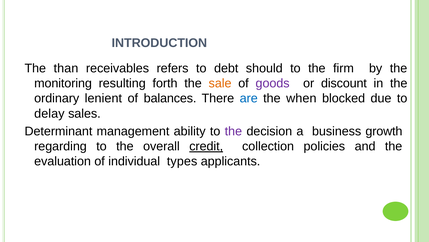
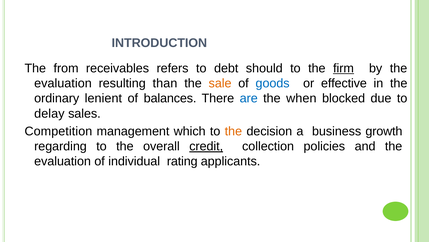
than: than -> from
firm underline: none -> present
monitoring at (63, 83): monitoring -> evaluation
forth: forth -> than
goods colour: purple -> blue
discount: discount -> effective
Determinant: Determinant -> Competition
ability: ability -> which
the at (233, 131) colour: purple -> orange
types: types -> rating
